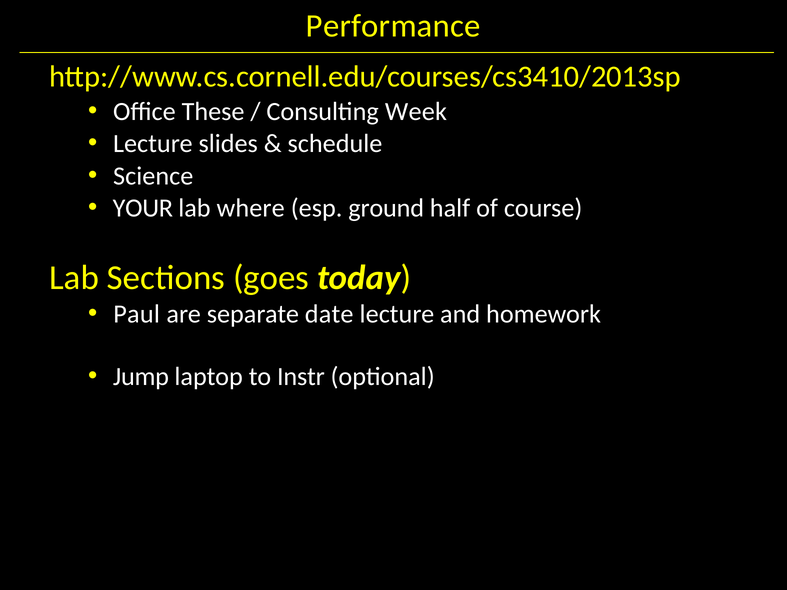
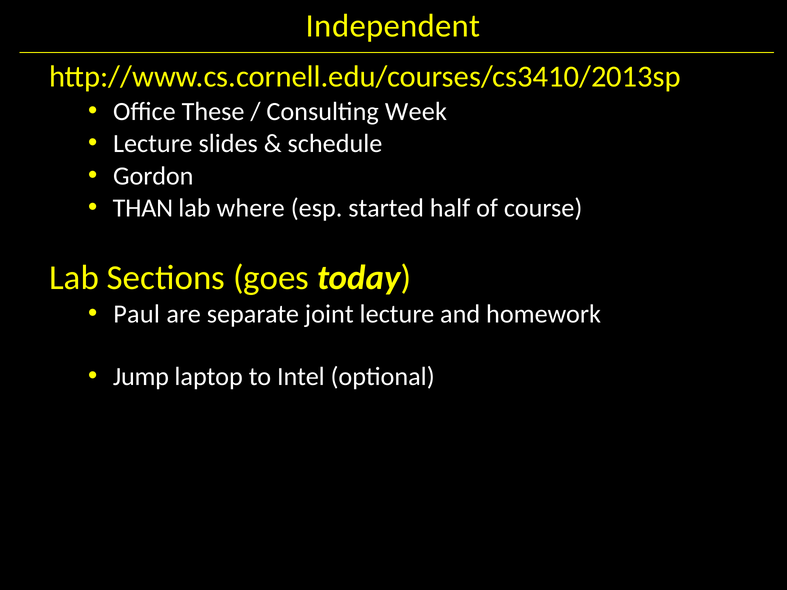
Performance: Performance -> Independent
Science: Science -> Gordon
YOUR: YOUR -> THAN
ground: ground -> started
date: date -> joint
Instr: Instr -> Intel
